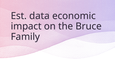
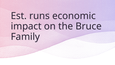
data: data -> runs
